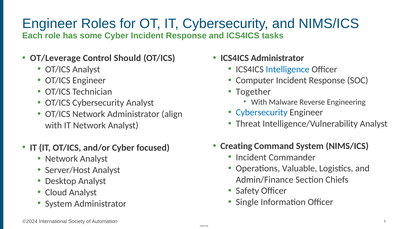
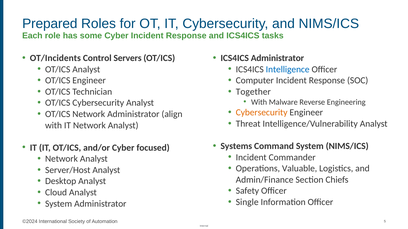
Engineer at (50, 24): Engineer -> Prepared
OT/Leverage: OT/Leverage -> OT/Incidents
Should: Should -> Servers
Cybersecurity at (262, 113) colour: blue -> orange
Creating: Creating -> Systems
